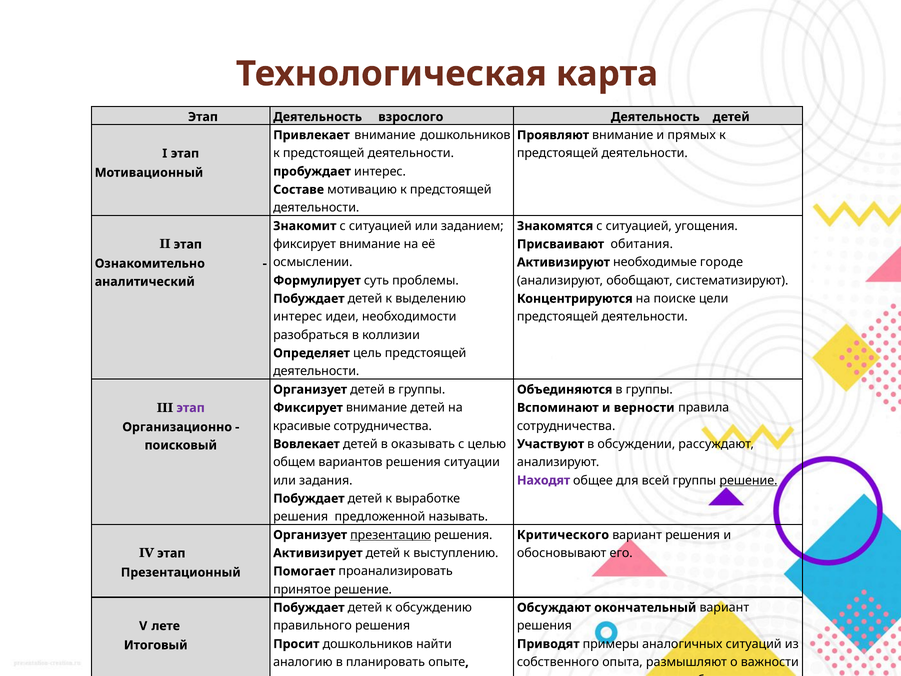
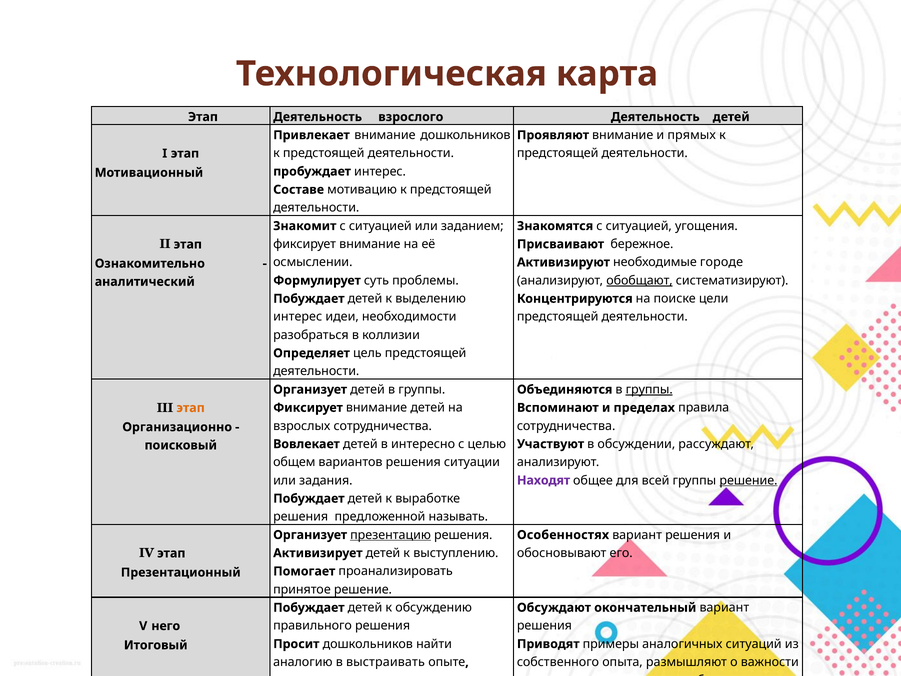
обитания: обитания -> бережное
обобщают underline: none -> present
группы at (649, 389) underline: none -> present
этап at (191, 408) colour: purple -> orange
верности: верности -> пределах
красивые: красивые -> взрослых
оказывать: оказывать -> интересно
Критического: Критического -> Особенностях
лете: лете -> него
планировать: планировать -> выстраивать
